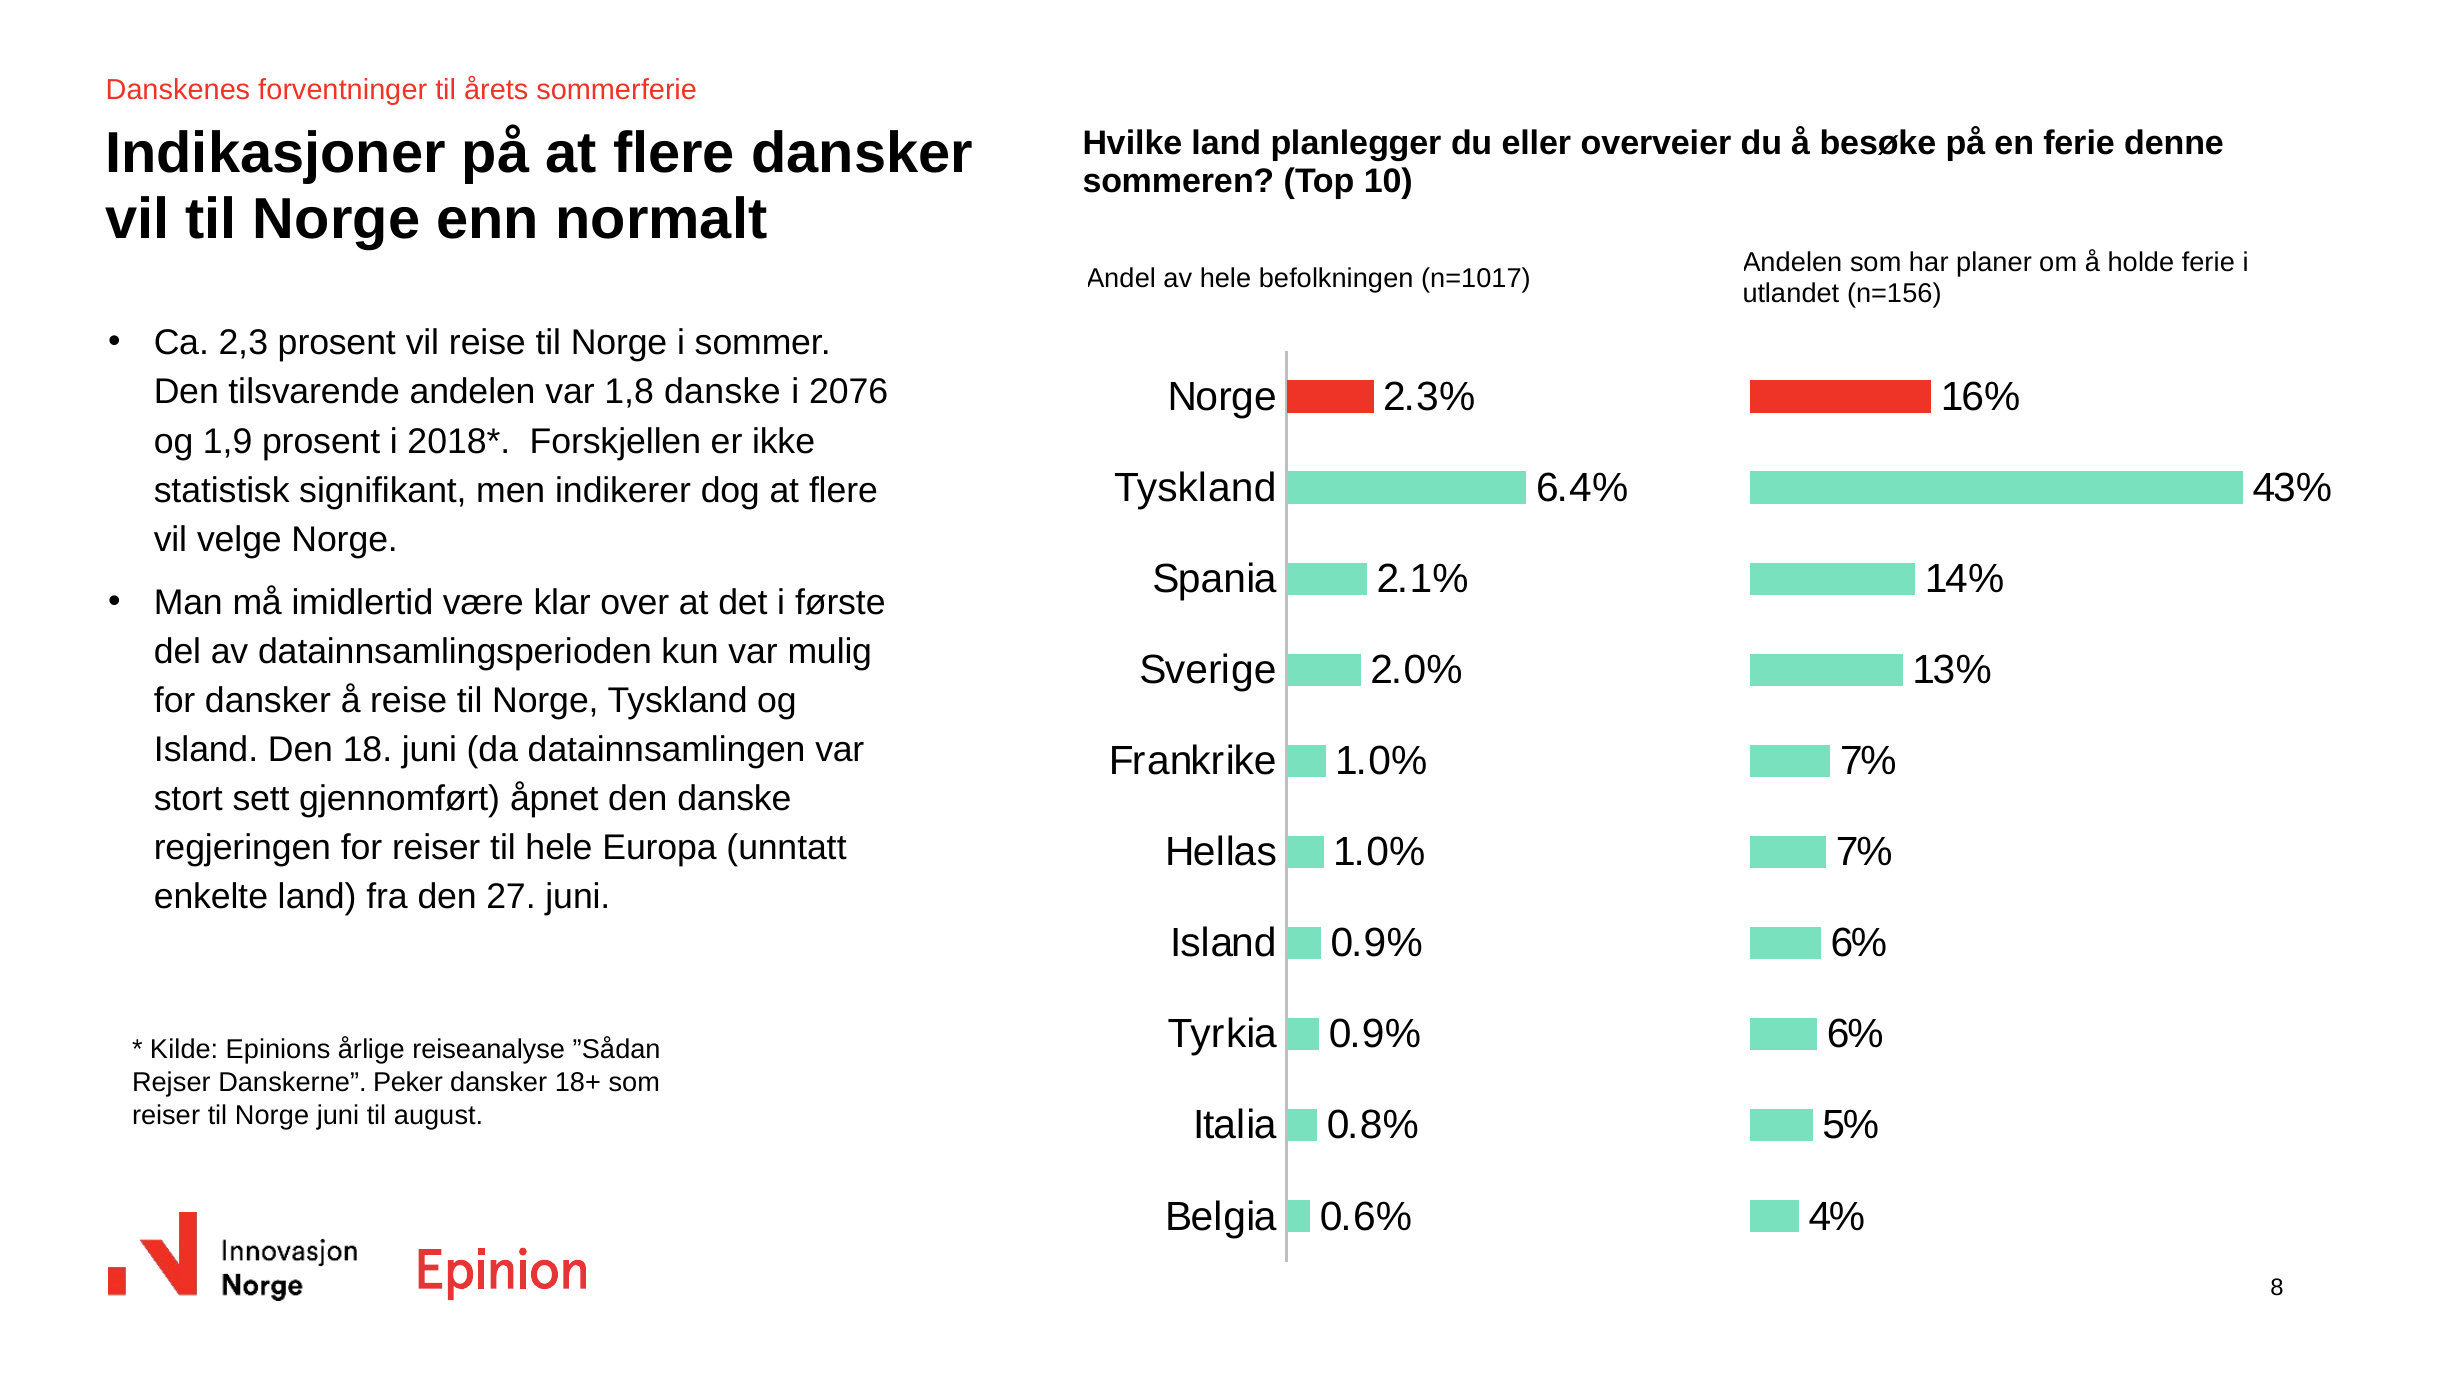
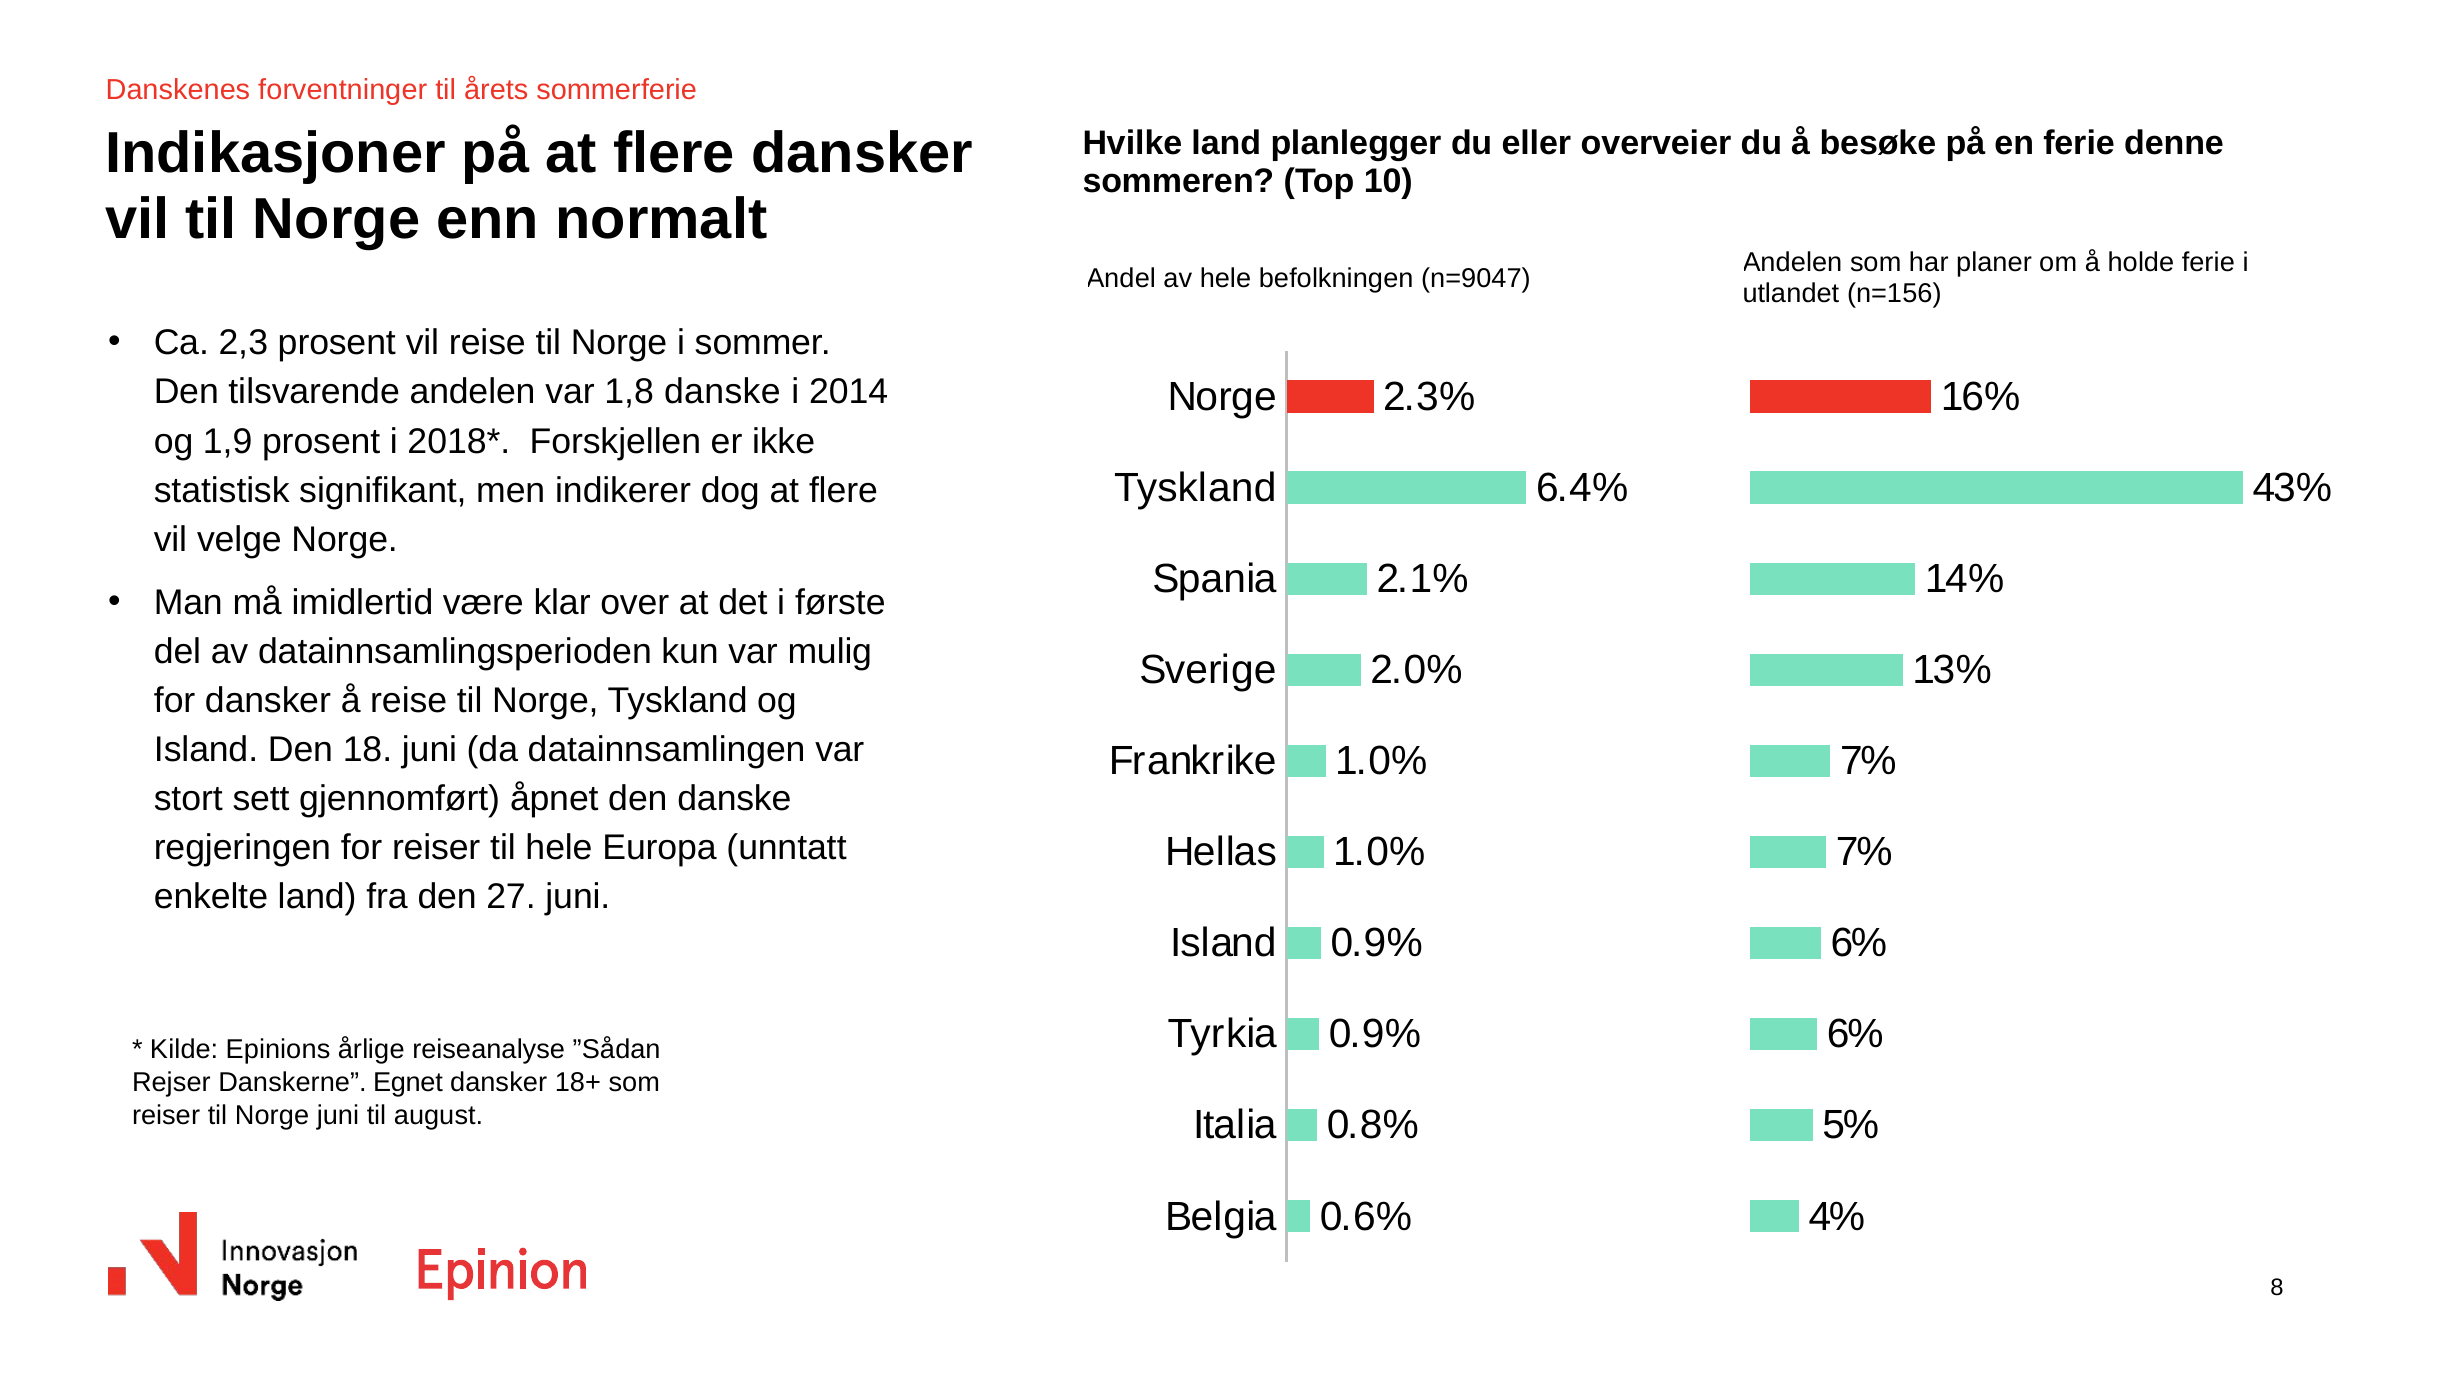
n=1017: n=1017 -> n=9047
2076: 2076 -> 2014
Peker: Peker -> Egnet
